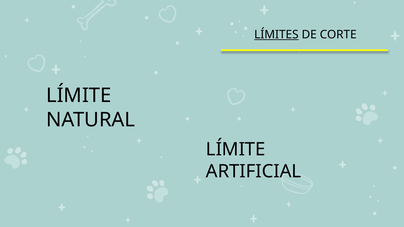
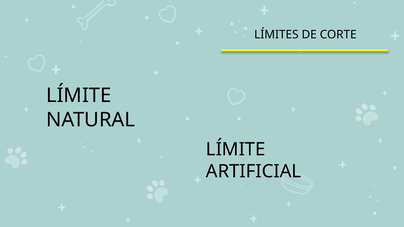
LÍMITES underline: present -> none
